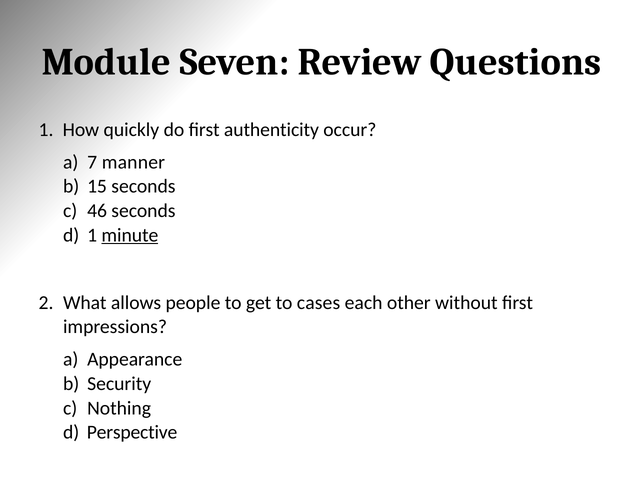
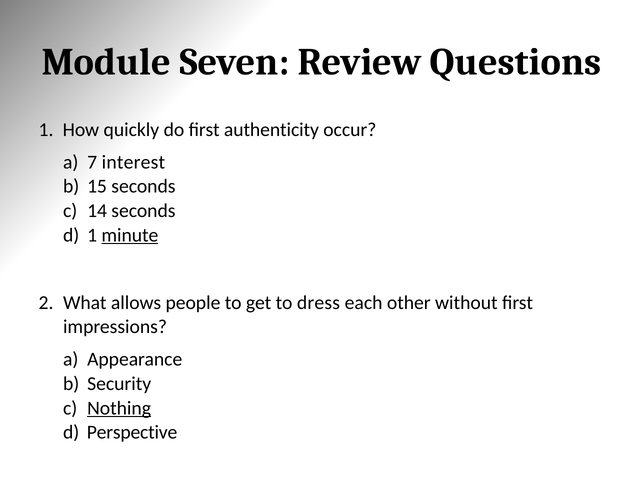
manner: manner -> interest
46: 46 -> 14
cases: cases -> dress
Nothing underline: none -> present
